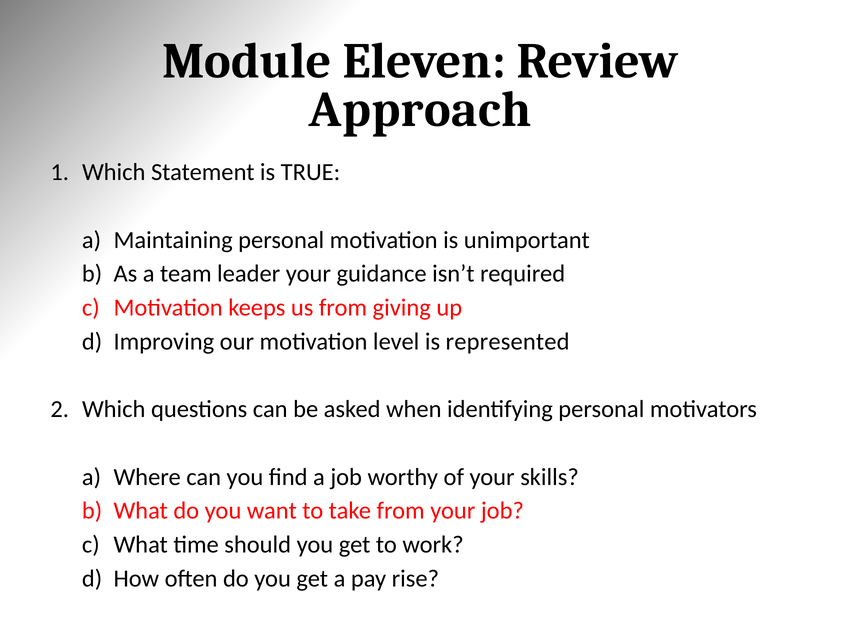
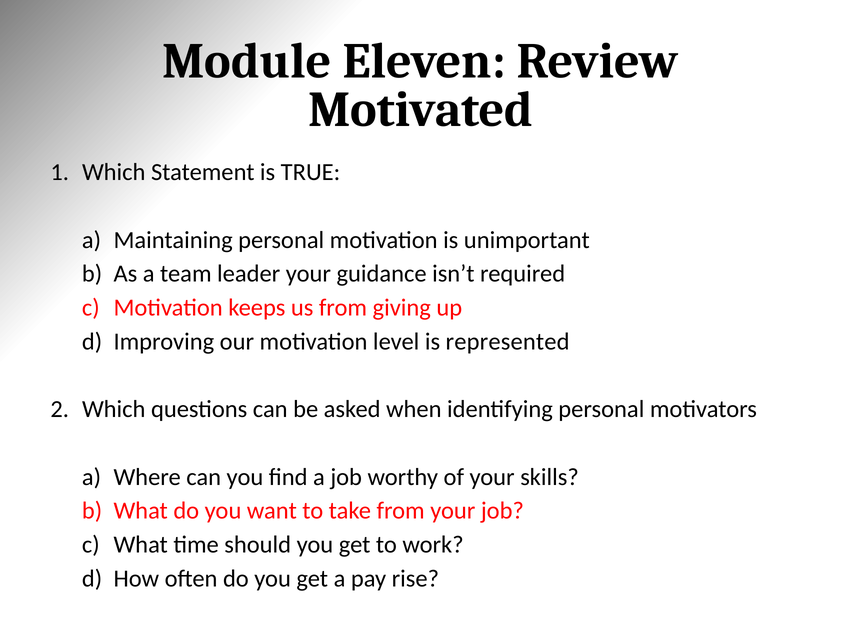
Approach: Approach -> Motivated
